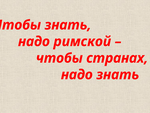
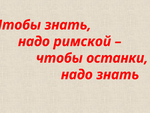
странах: странах -> останки
